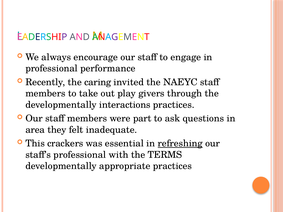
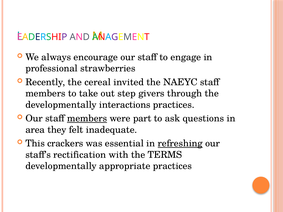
performance: performance -> strawberries
caring: caring -> cereal
play: play -> step
members at (87, 119) underline: none -> present
staff’s professional: professional -> rectification
